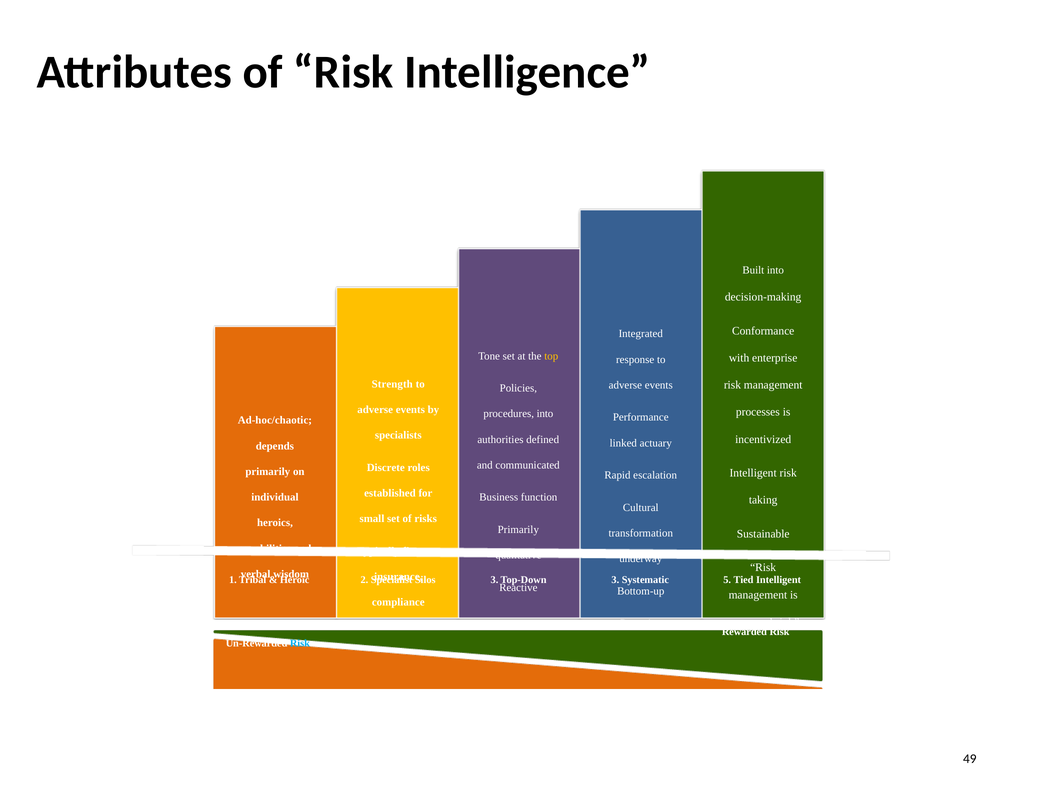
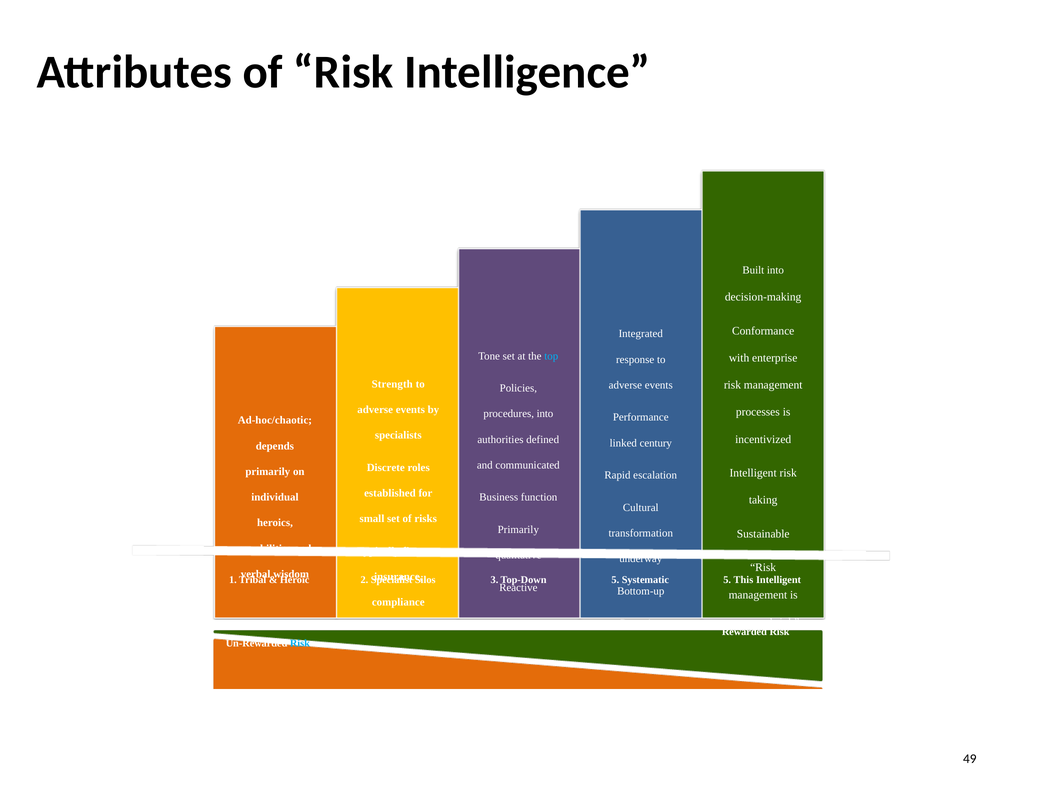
top colour: yellow -> light blue
actuary: actuary -> century
Top-Down 3: 3 -> 5
Tied: Tied -> This
